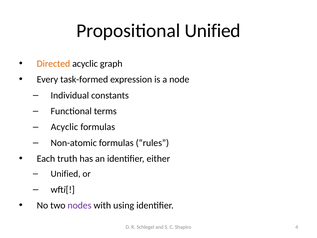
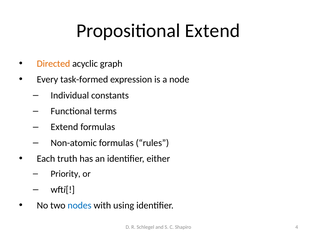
Propositional Unified: Unified -> Extend
Acyclic at (64, 127): Acyclic -> Extend
Unified at (66, 174): Unified -> Priority
nodes colour: purple -> blue
